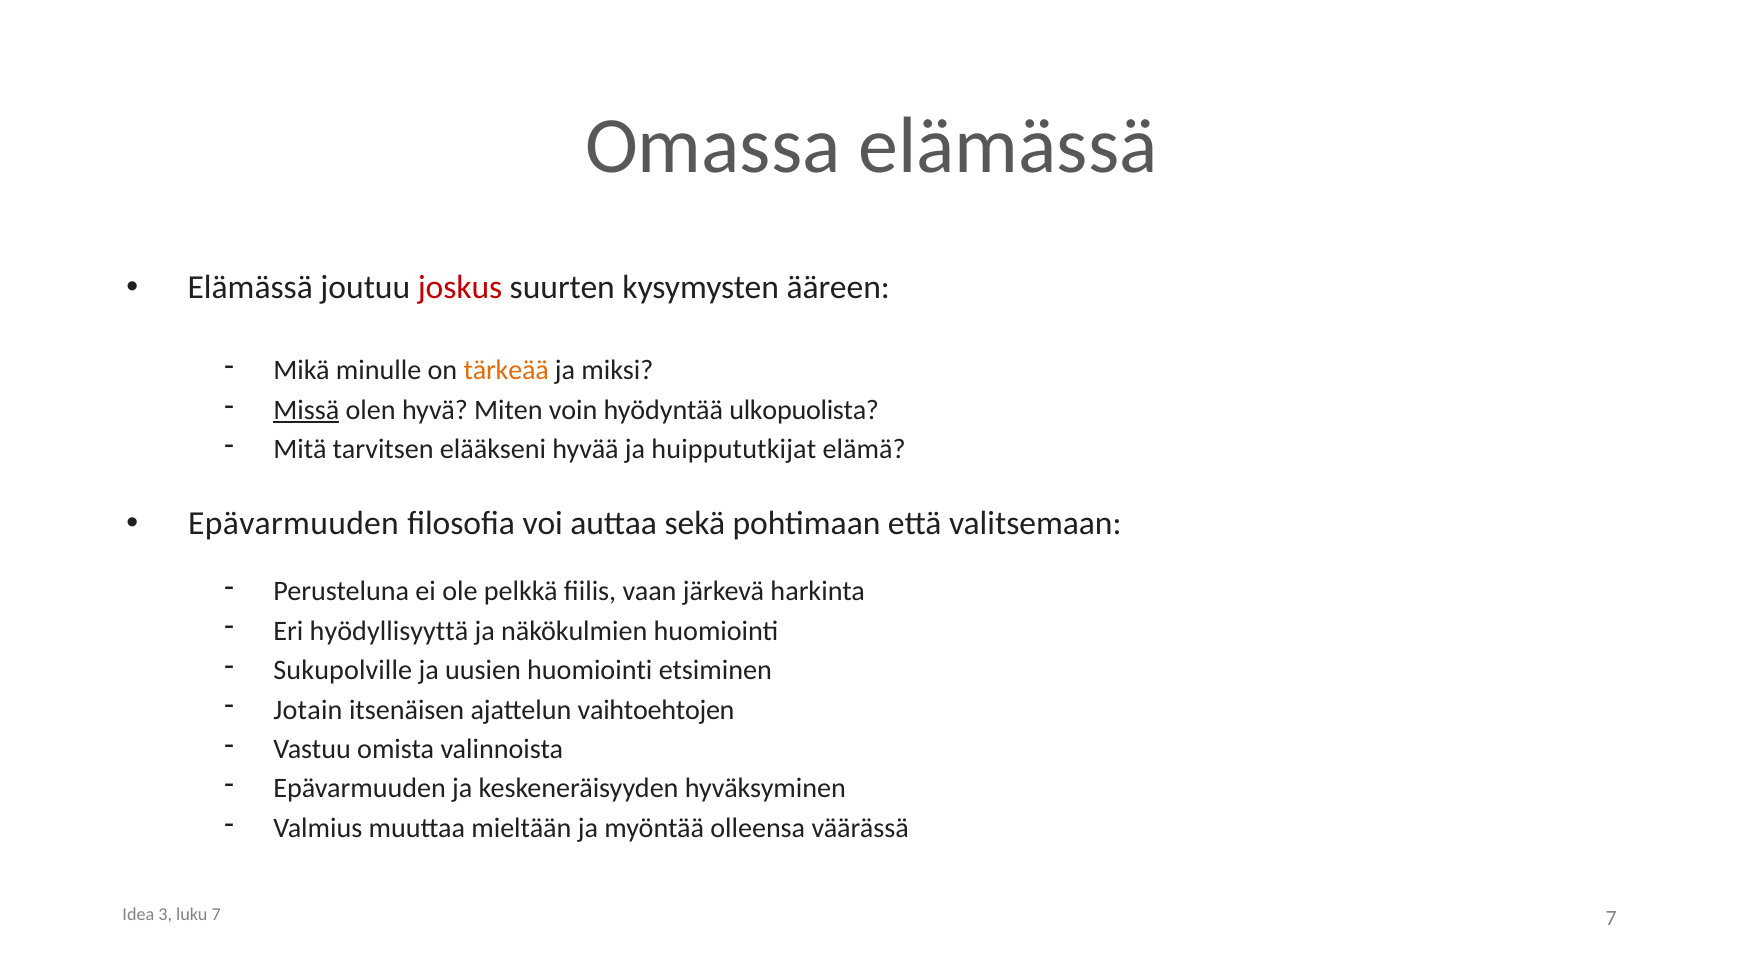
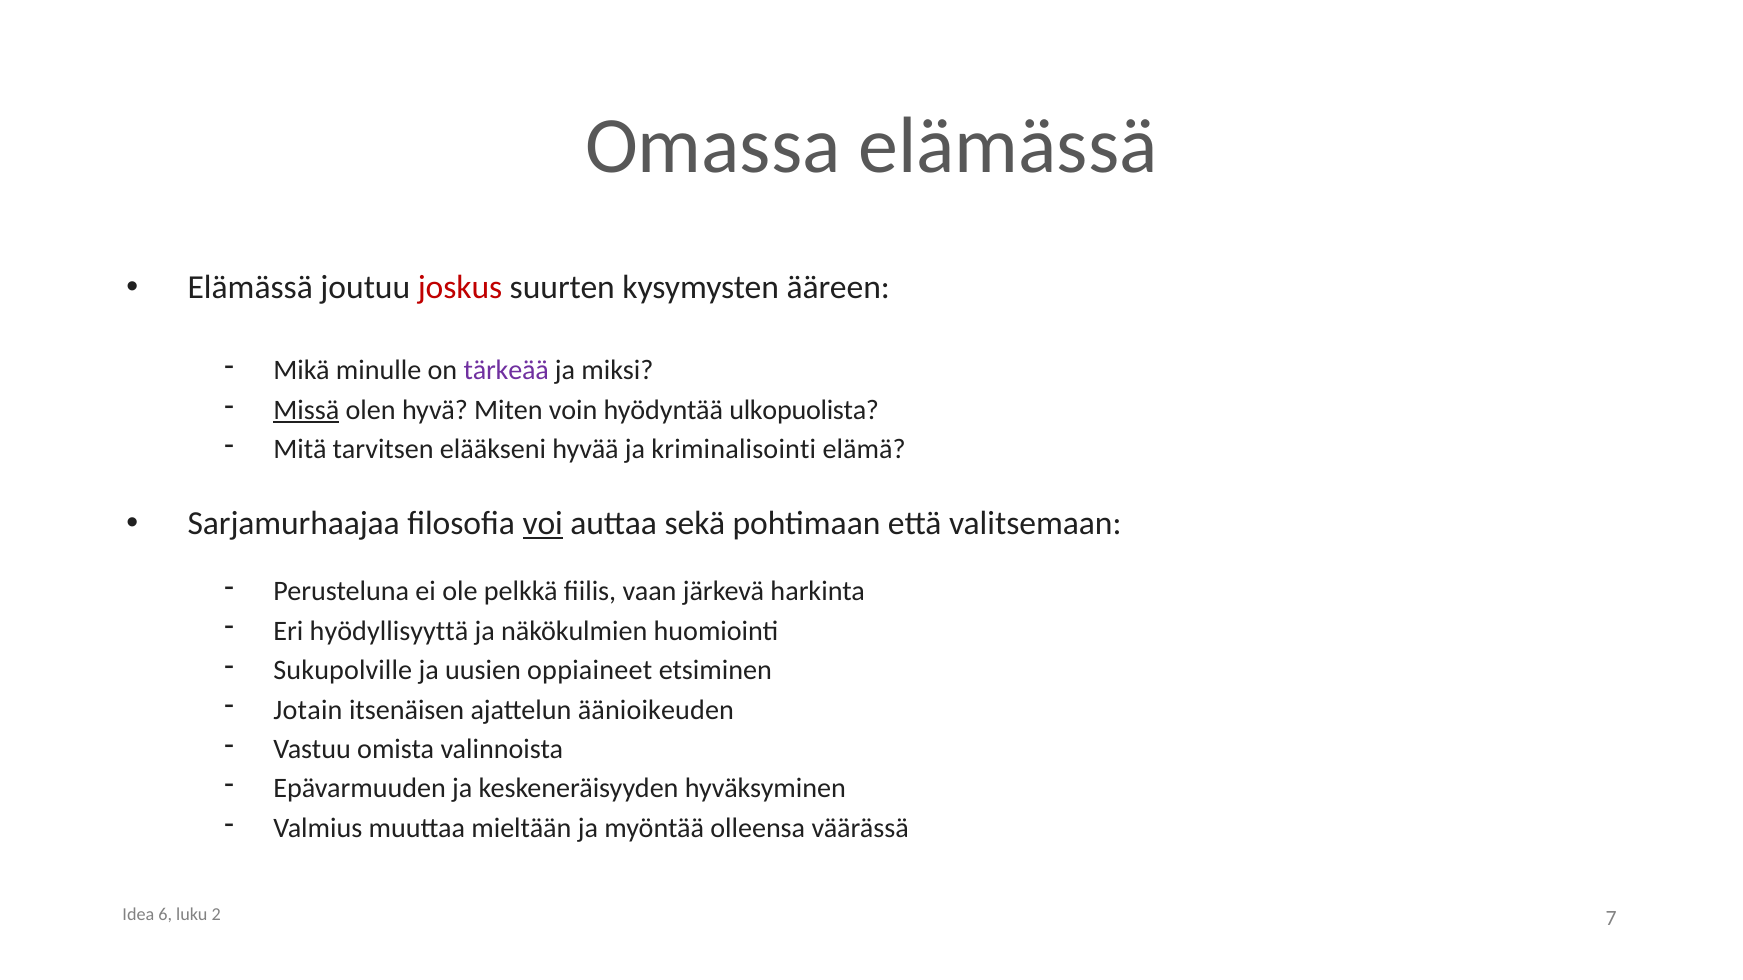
tärkeää colour: orange -> purple
huippututkijat: huippututkijat -> kriminalisointi
Epävarmuuden at (294, 524): Epävarmuuden -> Sarjamurhaajaa
voi underline: none -> present
uusien huomiointi: huomiointi -> oppiaineet
vaihtoehtojen: vaihtoehtojen -> äänioikeuden
3: 3 -> 6
luku 7: 7 -> 2
